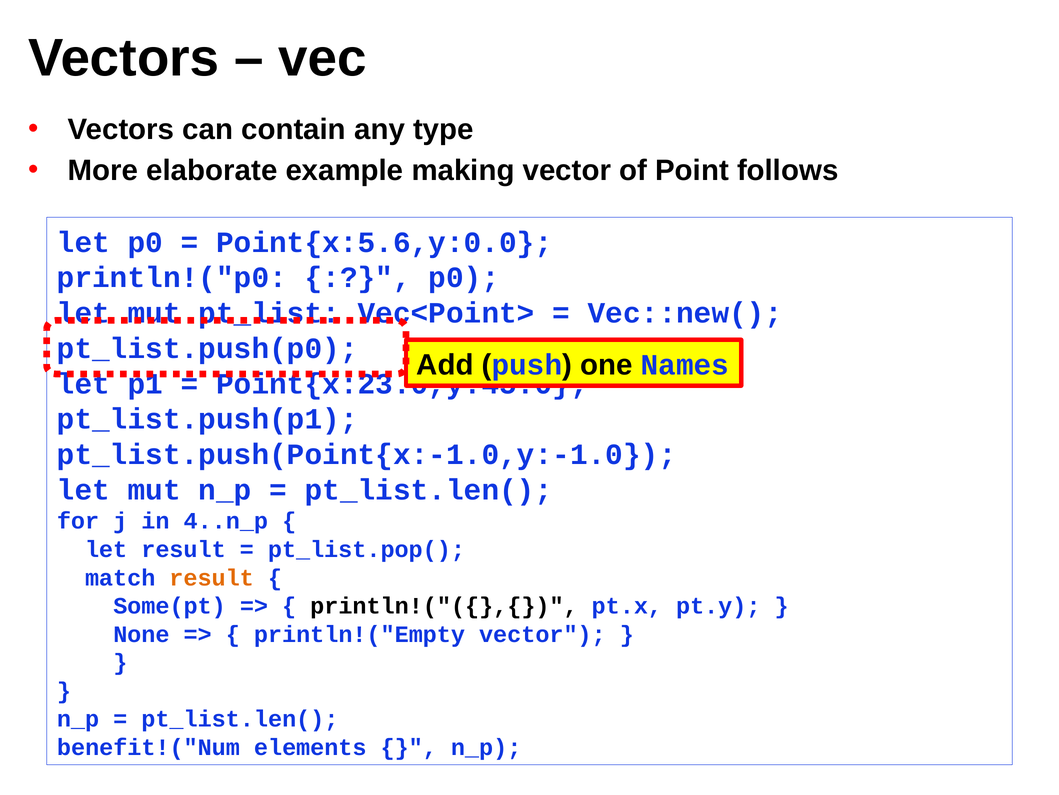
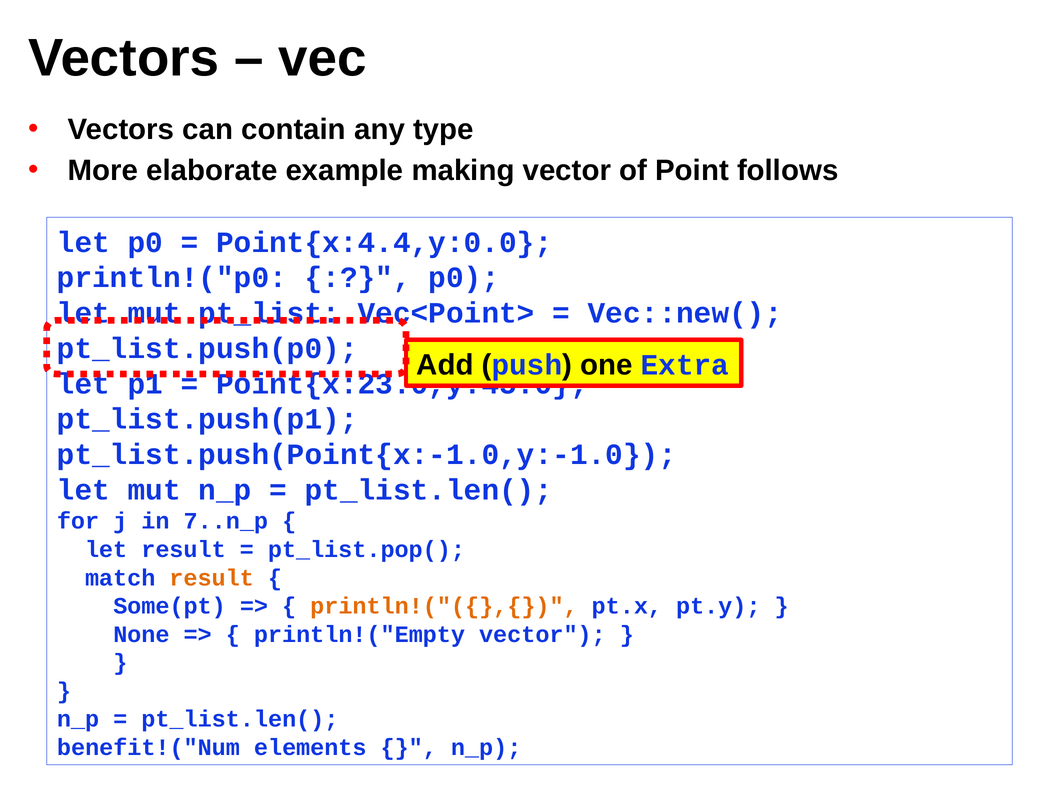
Point{x:5.6,y:0.0: Point{x:5.6,y:0.0 -> Point{x:4.4,y:0.0
Names: Names -> Extra
4..n_p: 4..n_p -> 7..n_p
println!("({},{ colour: black -> orange
